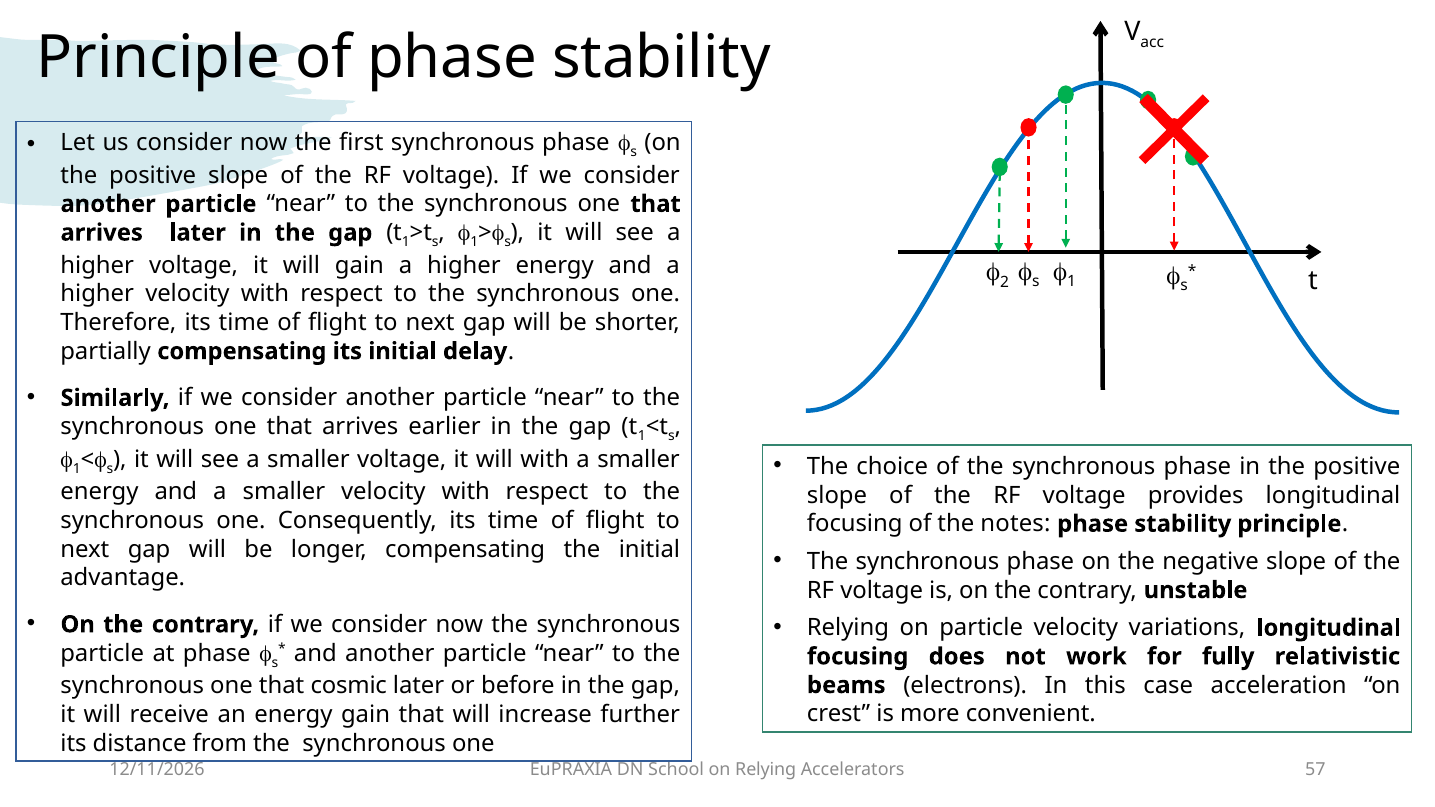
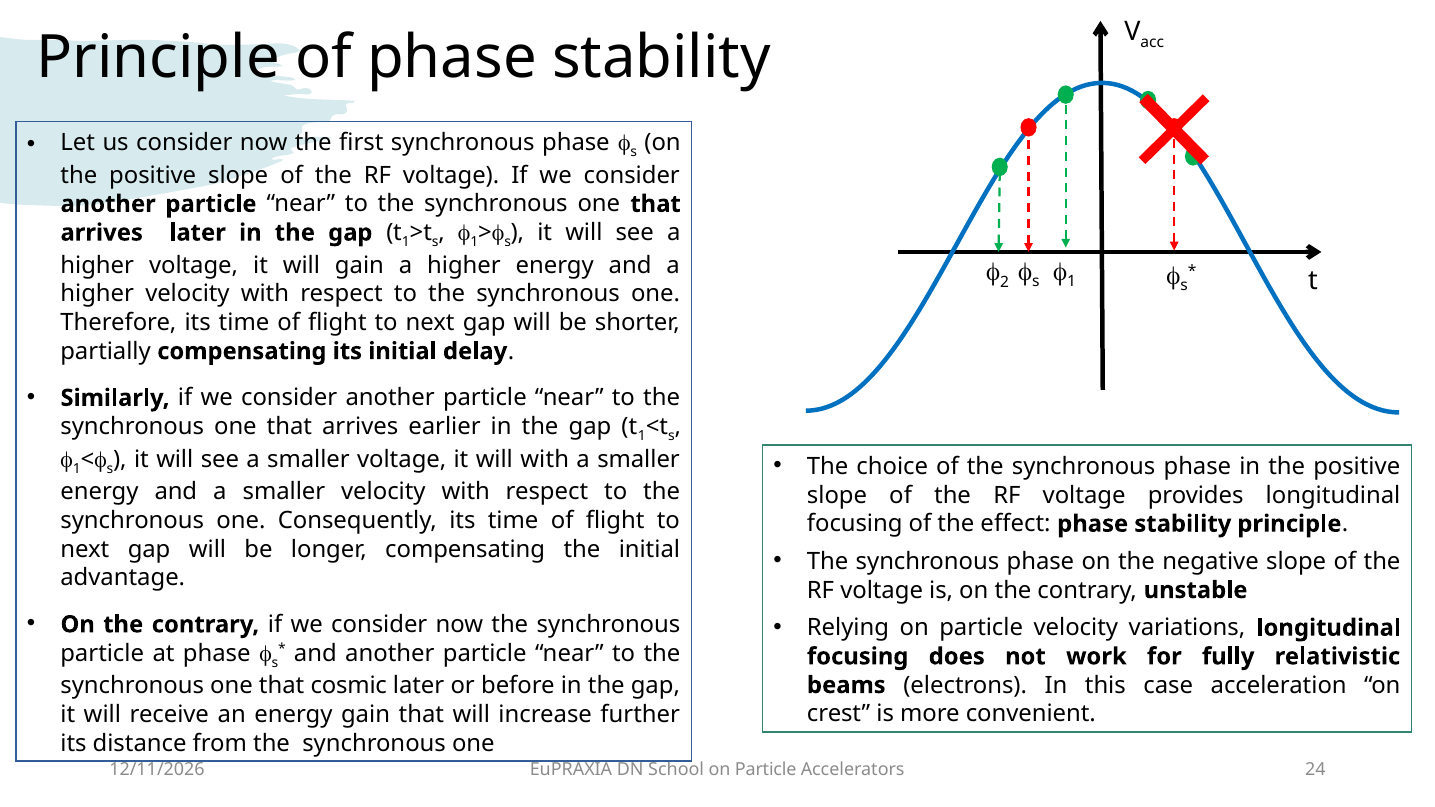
notes: notes -> effect
School on Relying: Relying -> Particle
57: 57 -> 24
